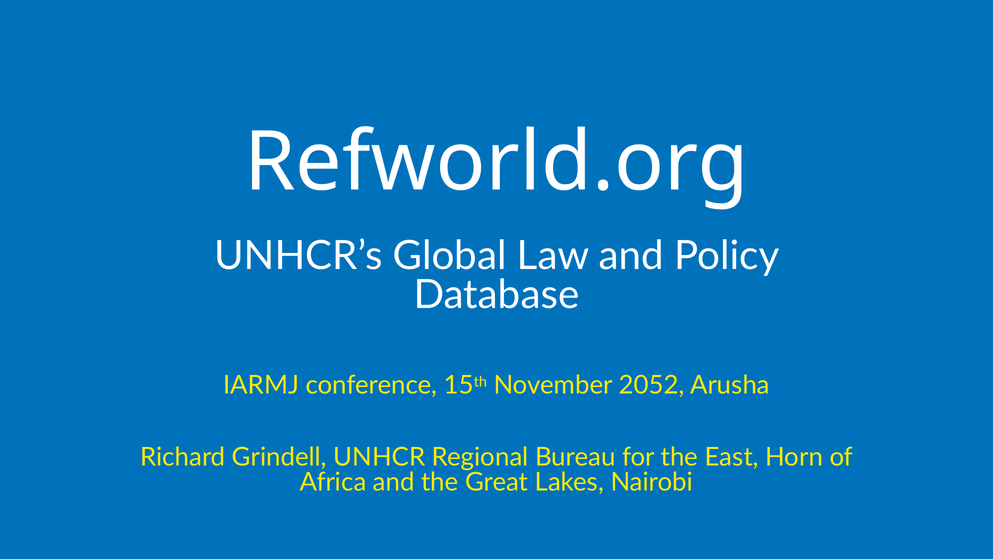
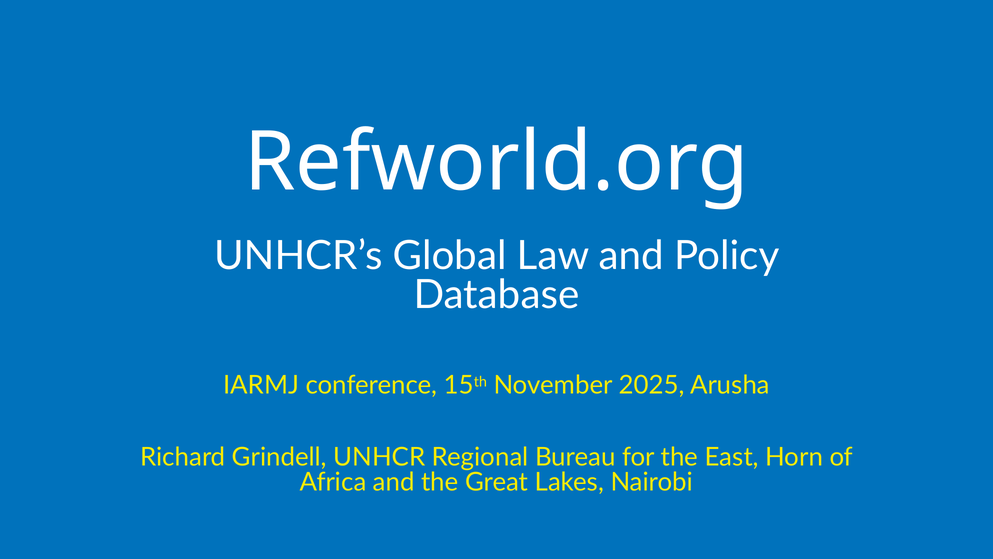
2052: 2052 -> 2025
